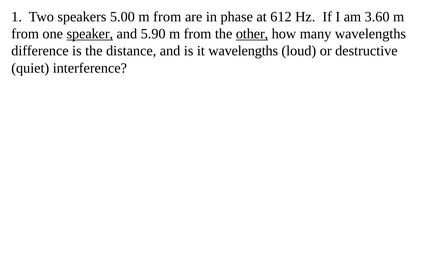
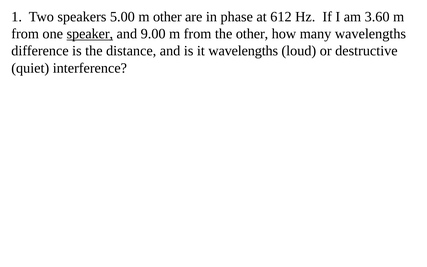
5.00 m from: from -> other
5.90: 5.90 -> 9.00
other at (252, 34) underline: present -> none
